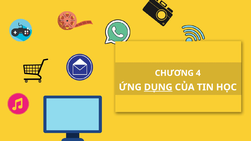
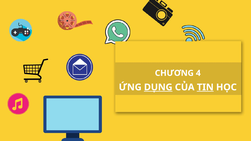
TIN underline: none -> present
